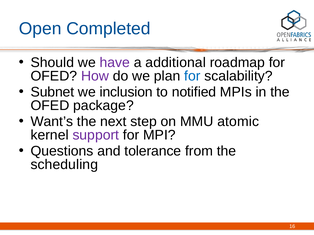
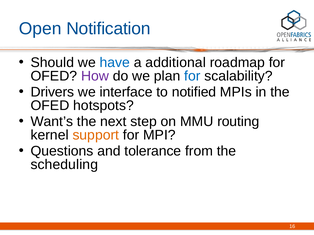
Completed: Completed -> Notification
have colour: purple -> blue
Subnet: Subnet -> Drivers
inclusion: inclusion -> interface
package: package -> hotspots
atomic: atomic -> routing
support colour: purple -> orange
